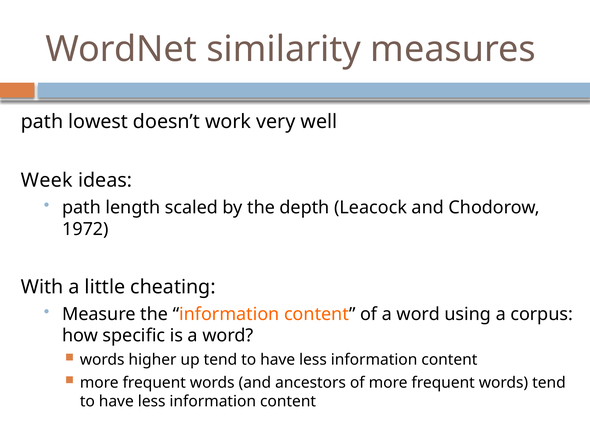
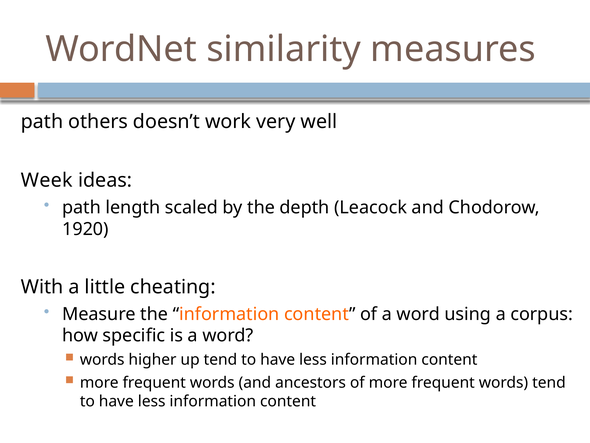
lowest: lowest -> others
1972: 1972 -> 1920
